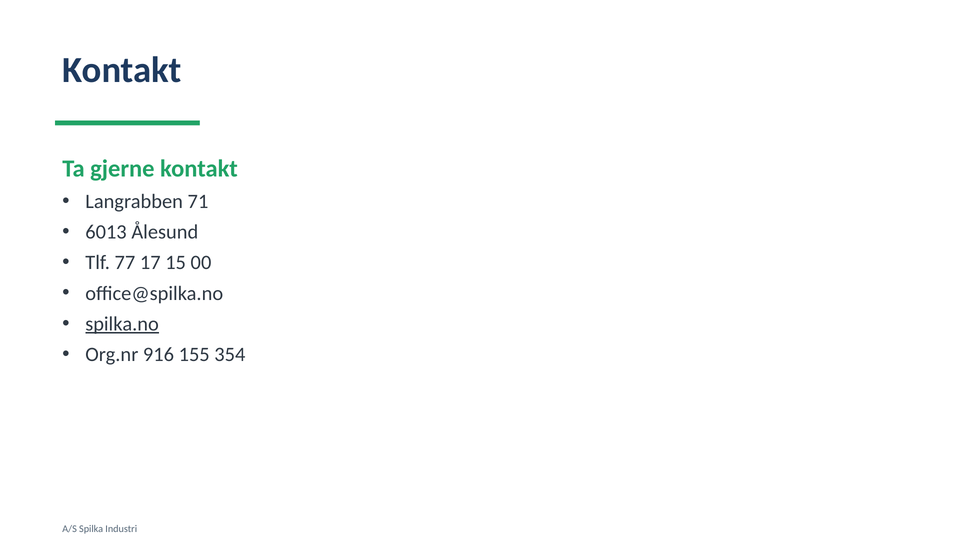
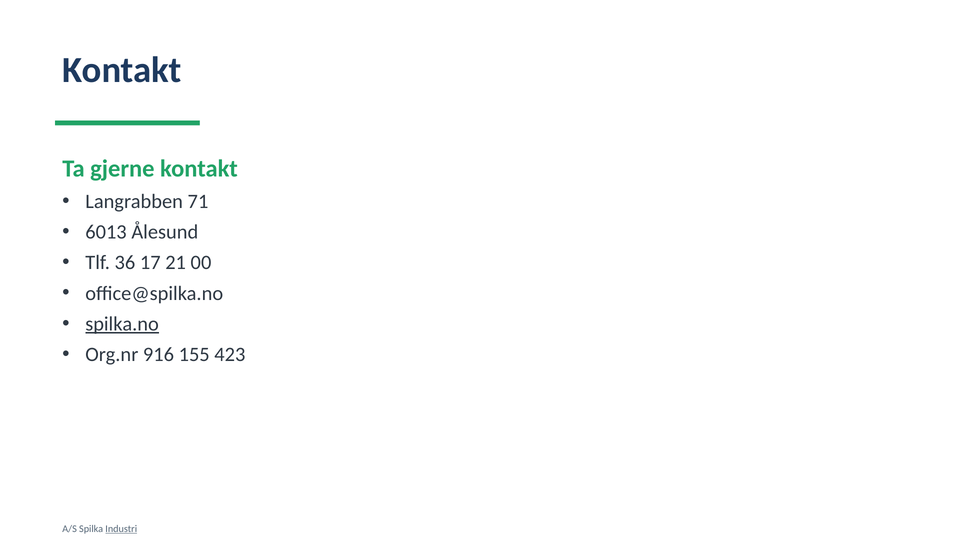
77: 77 -> 36
15: 15 -> 21
354: 354 -> 423
Industri underline: none -> present
